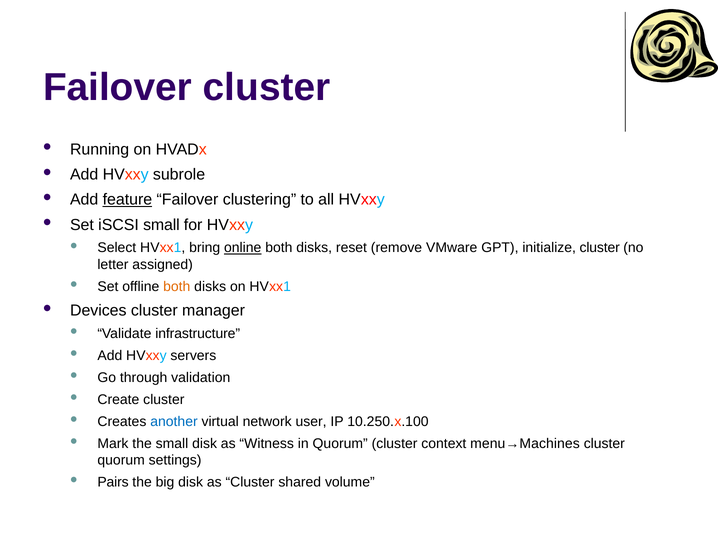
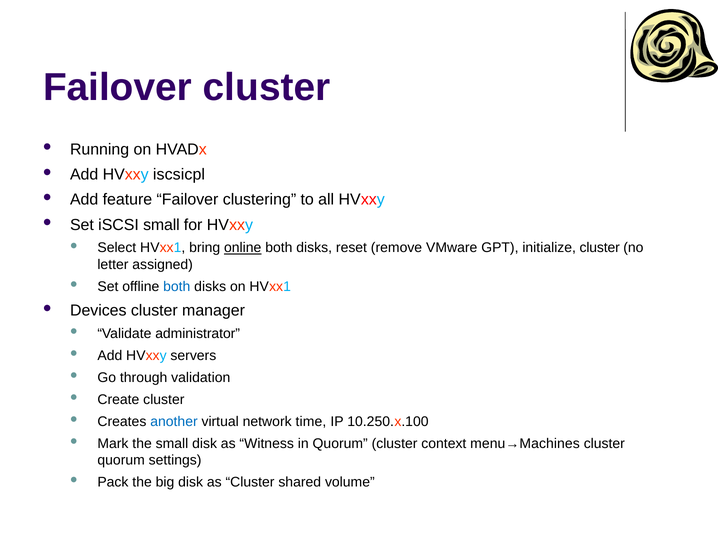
subrole: subrole -> iscsicpl
feature underline: present -> none
both at (177, 286) colour: orange -> blue
infrastructure: infrastructure -> administrator
user: user -> time
Pairs: Pairs -> Pack
